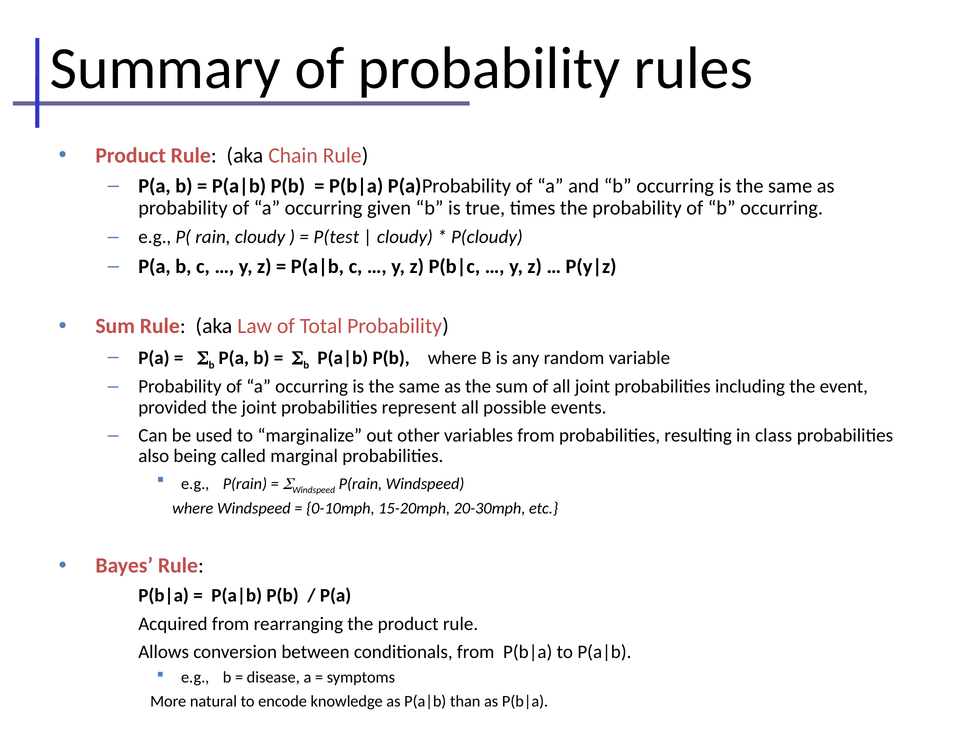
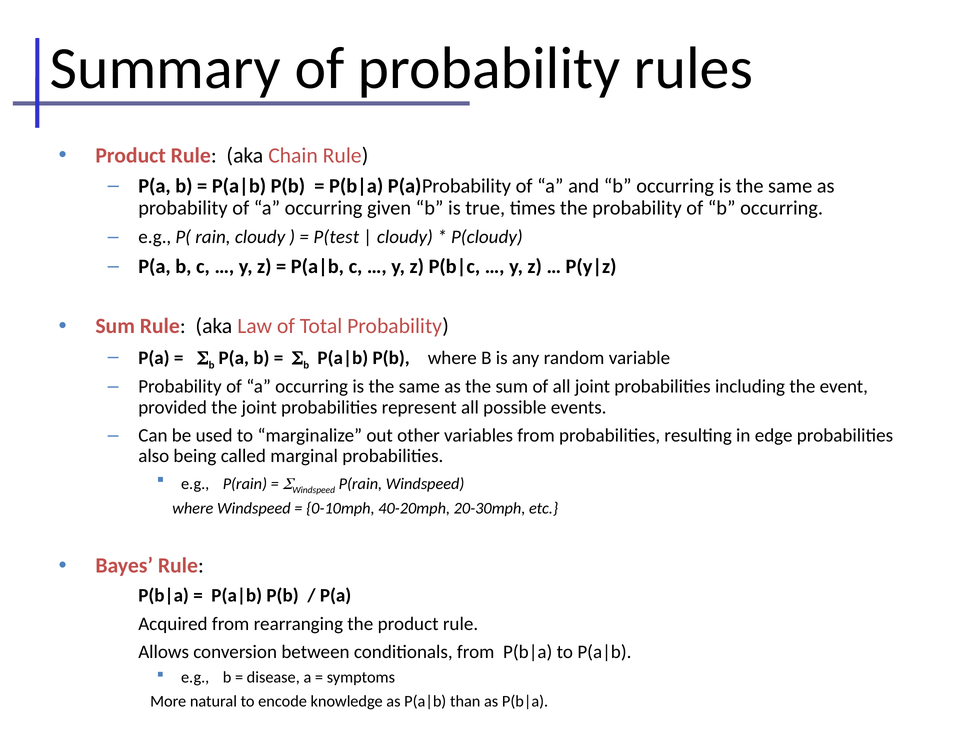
class: class -> edge
15-20mph: 15-20mph -> 40-20mph
